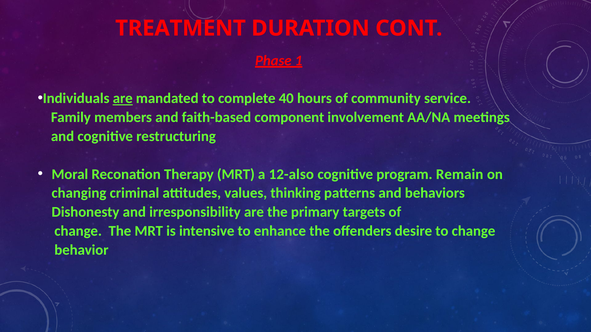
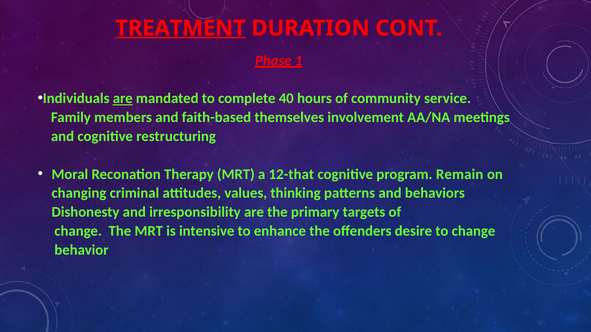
TREATMENT underline: none -> present
component: component -> themselves
12-also: 12-also -> 12-that
